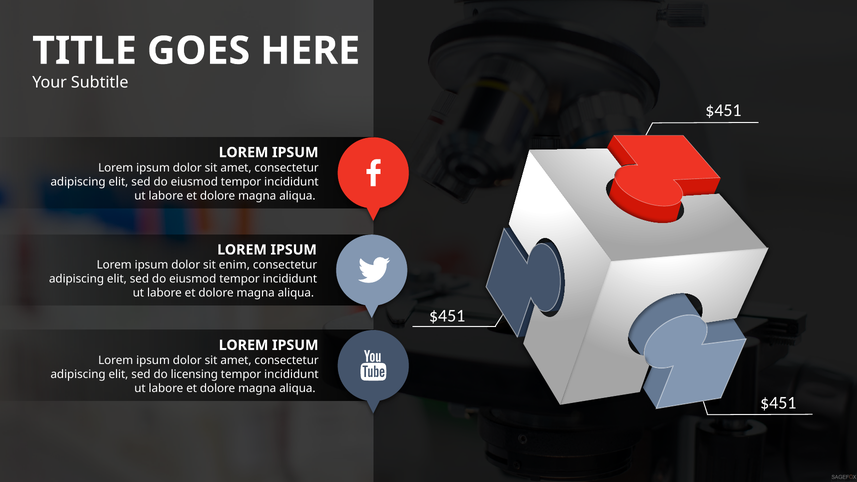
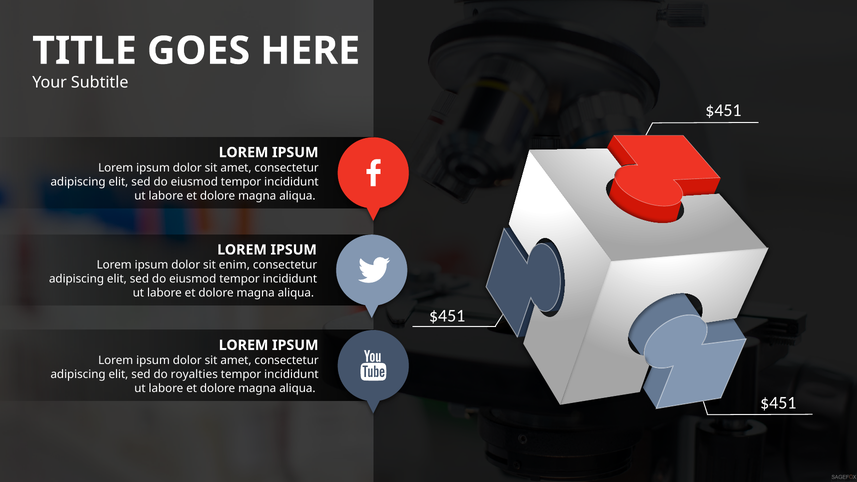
licensing: licensing -> royalties
